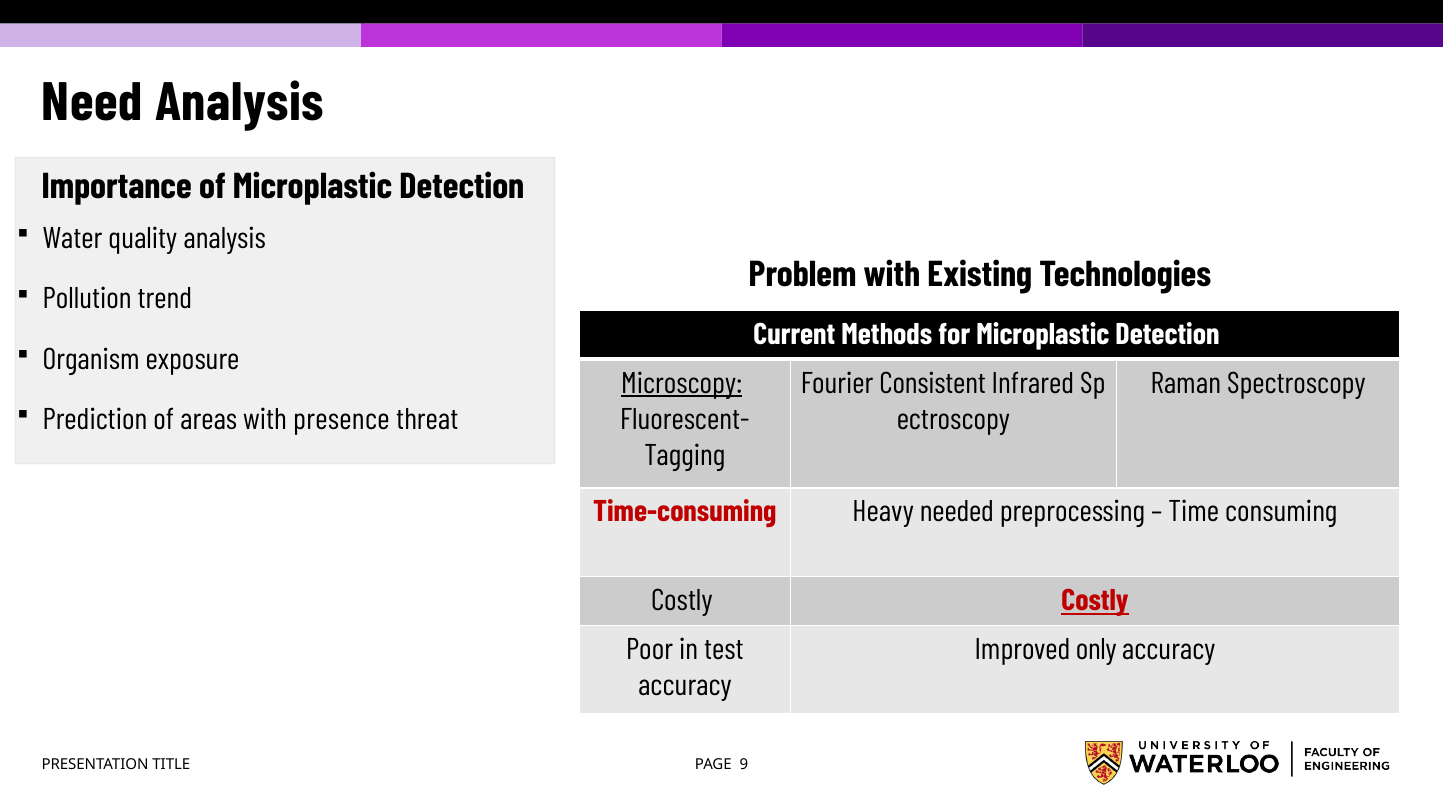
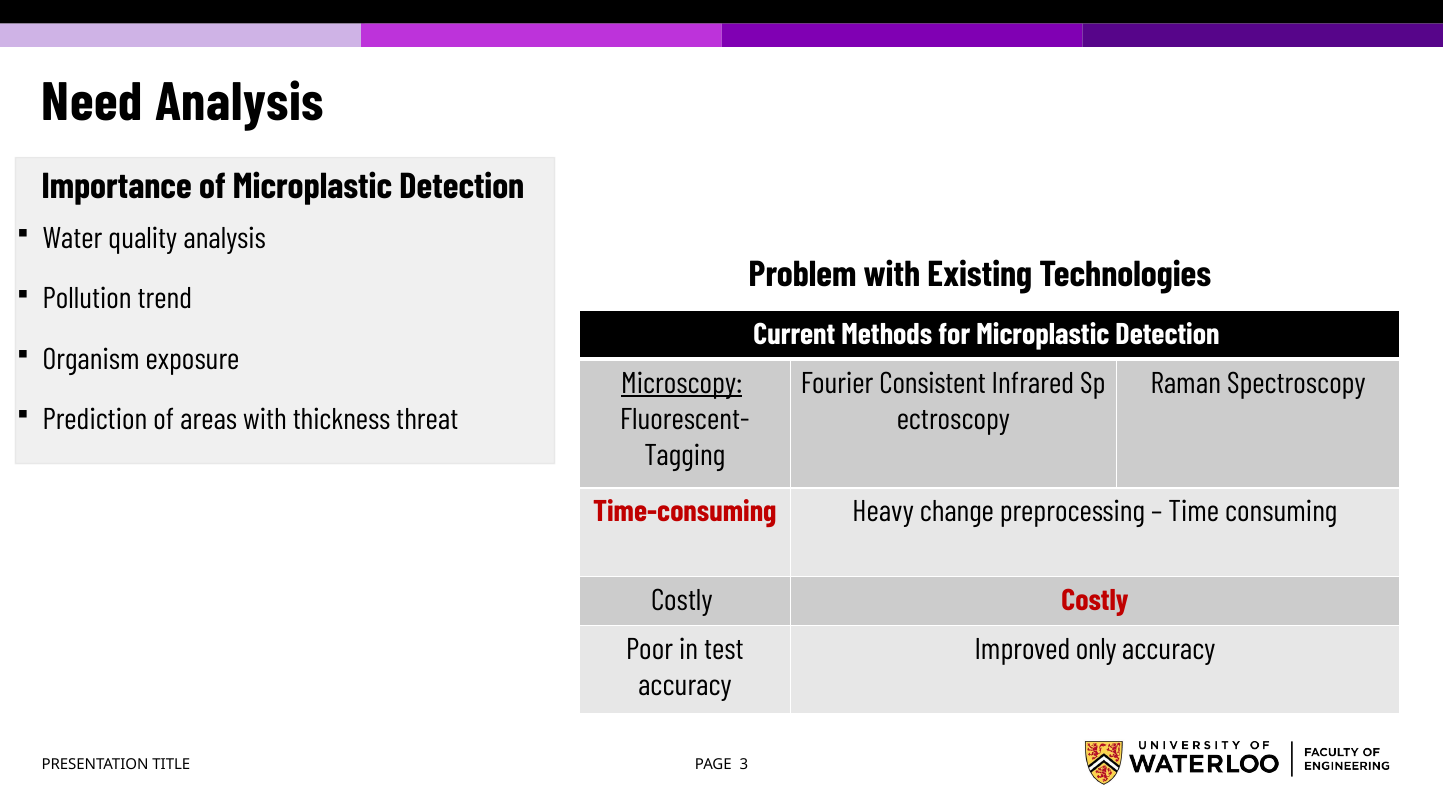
presence: presence -> thickness
needed: needed -> change
Costly at (1095, 601) underline: present -> none
9: 9 -> 3
